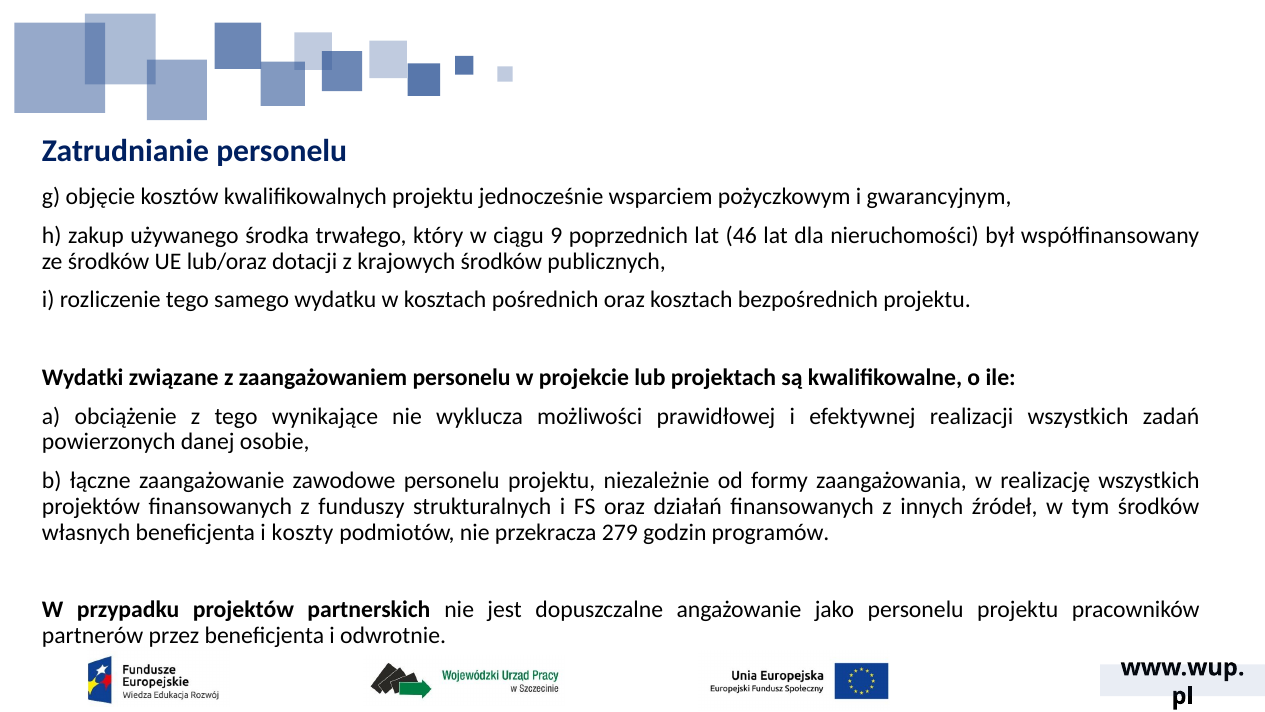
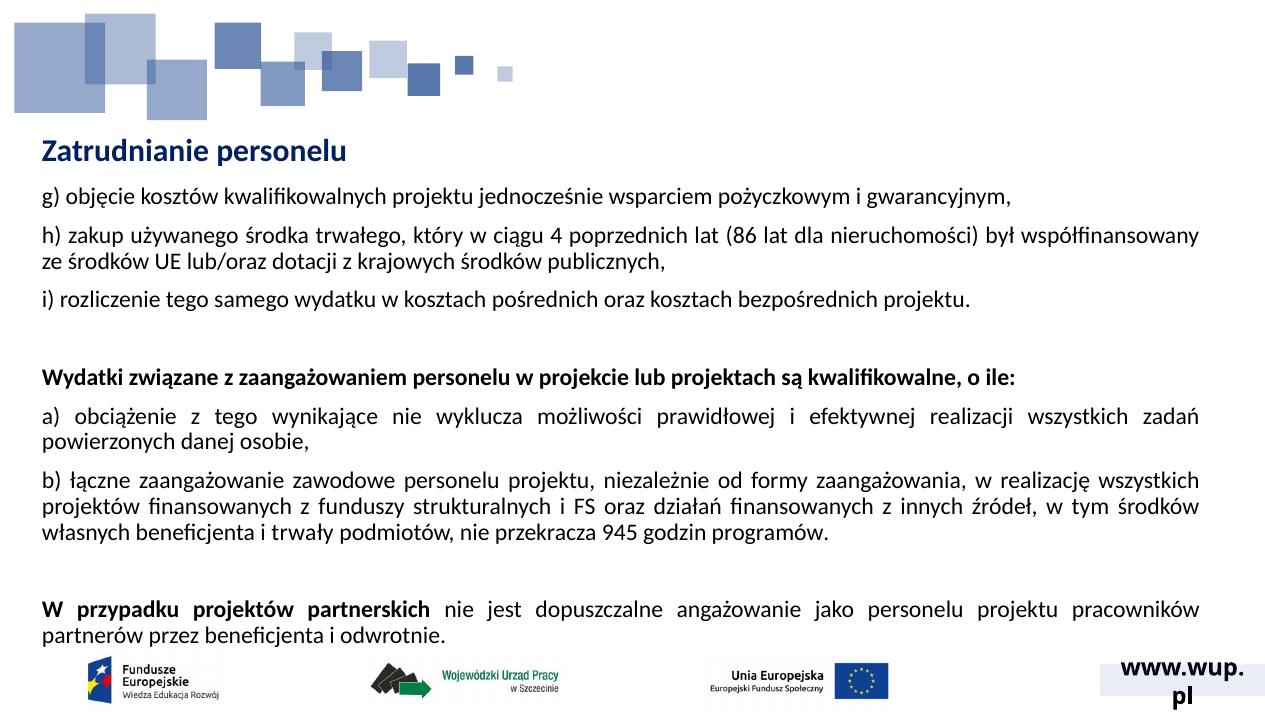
9: 9 -> 4
46: 46 -> 86
koszty: koszty -> trwały
279: 279 -> 945
